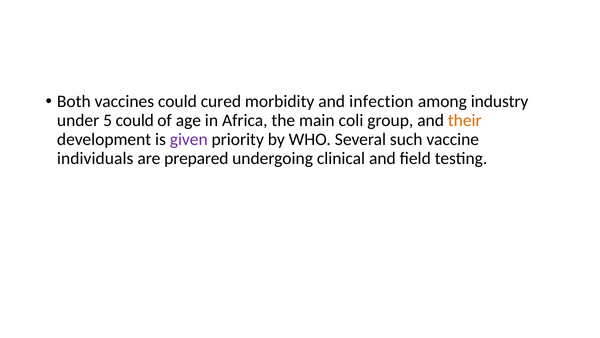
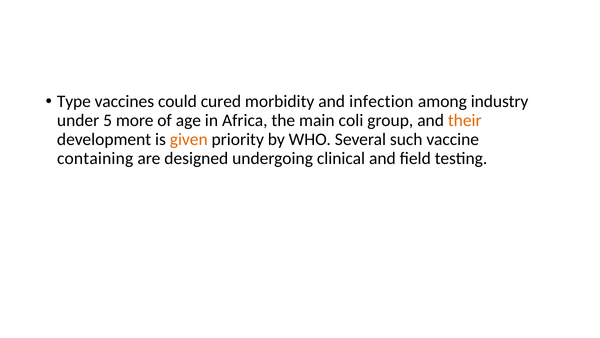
Both: Both -> Type
5 could: could -> more
given colour: purple -> orange
individuals: individuals -> containing
prepared: prepared -> designed
